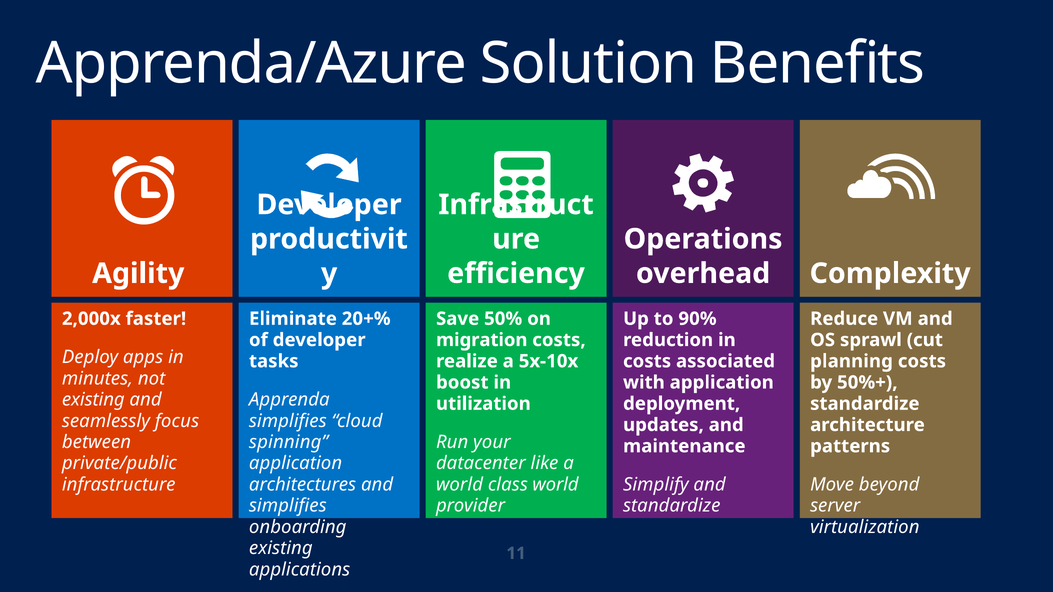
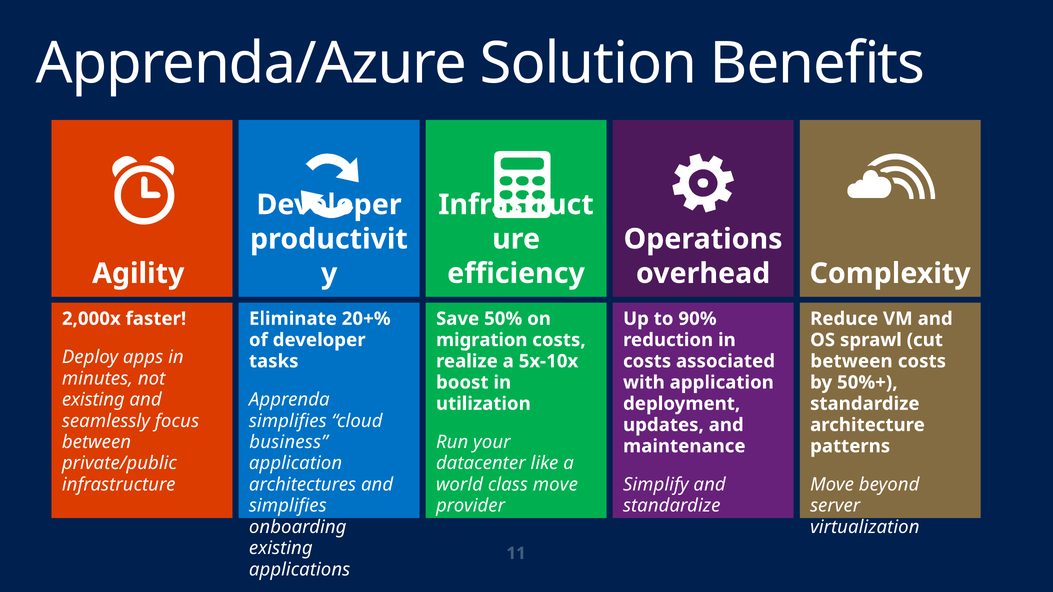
planning at (852, 361): planning -> between
spinning: spinning -> business
class world: world -> move
